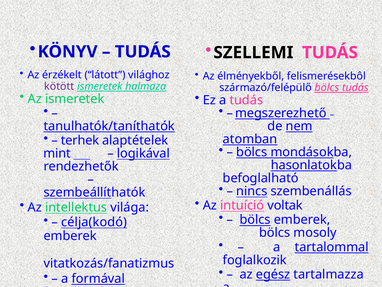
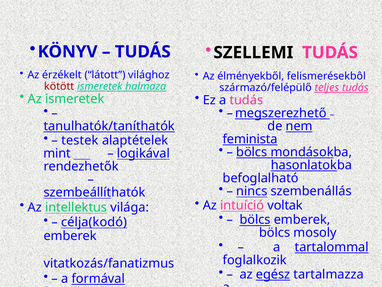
kötött colour: purple -> red
származó/felépülő bölcs: bölcs -> teljes
terhek: terhek -> testek
atomban: atomban -> feminista
